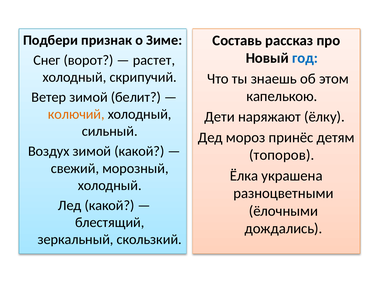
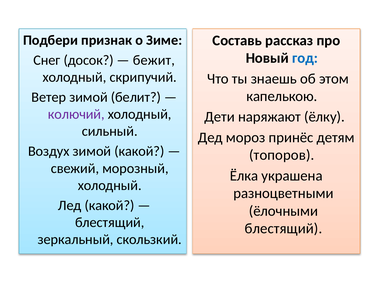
ворот: ворот -> досок
растет: растет -> бежит
колючий colour: orange -> purple
дождались at (283, 229): дождались -> блестящий
